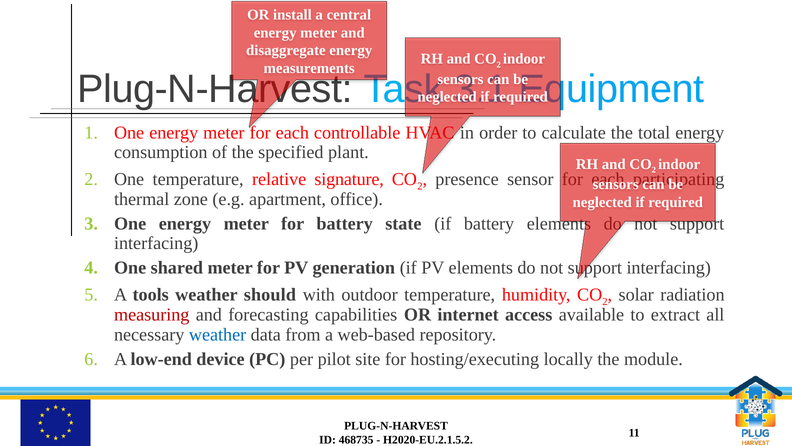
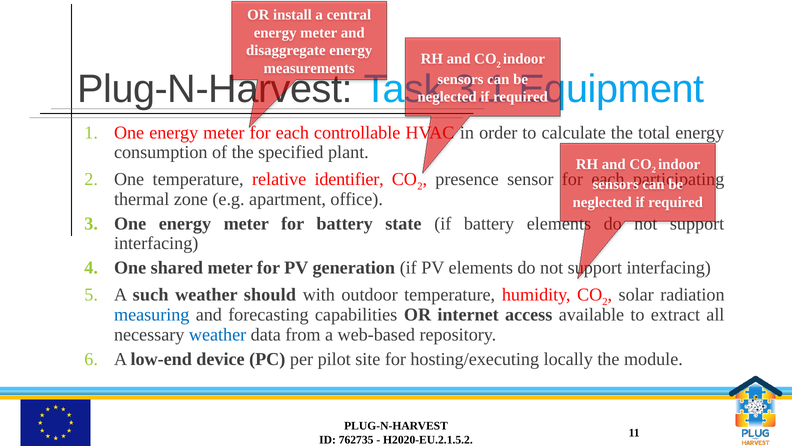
signature: signature -> identifier
tools: tools -> such
measuring colour: red -> blue
468735: 468735 -> 762735
